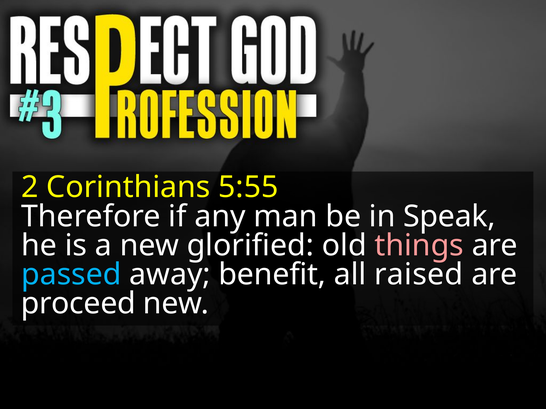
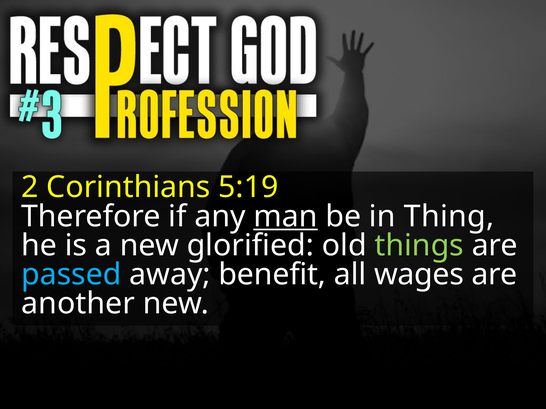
5:55: 5:55 -> 5:19
man underline: none -> present
Speak: Speak -> Thing
things colour: pink -> light green
raised: raised -> wages
proceed: proceed -> another
